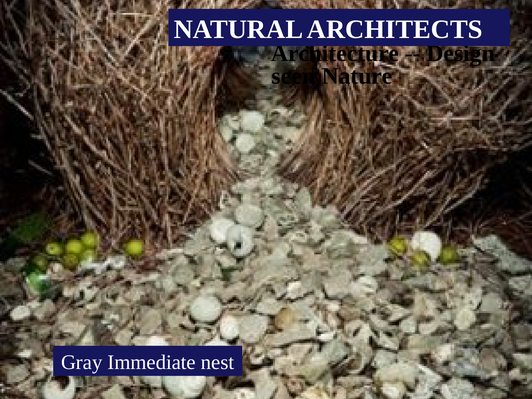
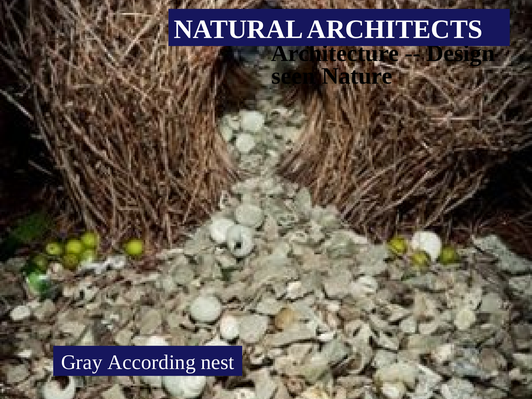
Immediate: Immediate -> According
